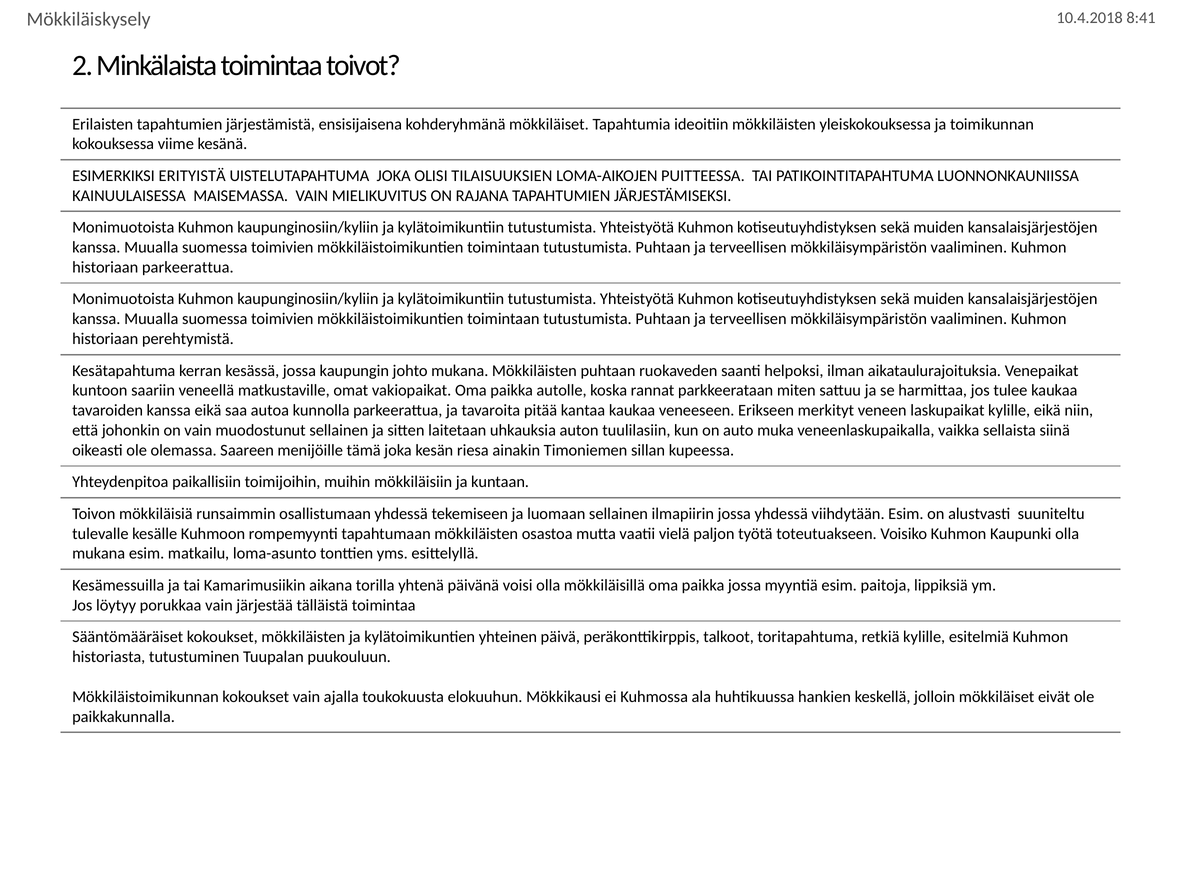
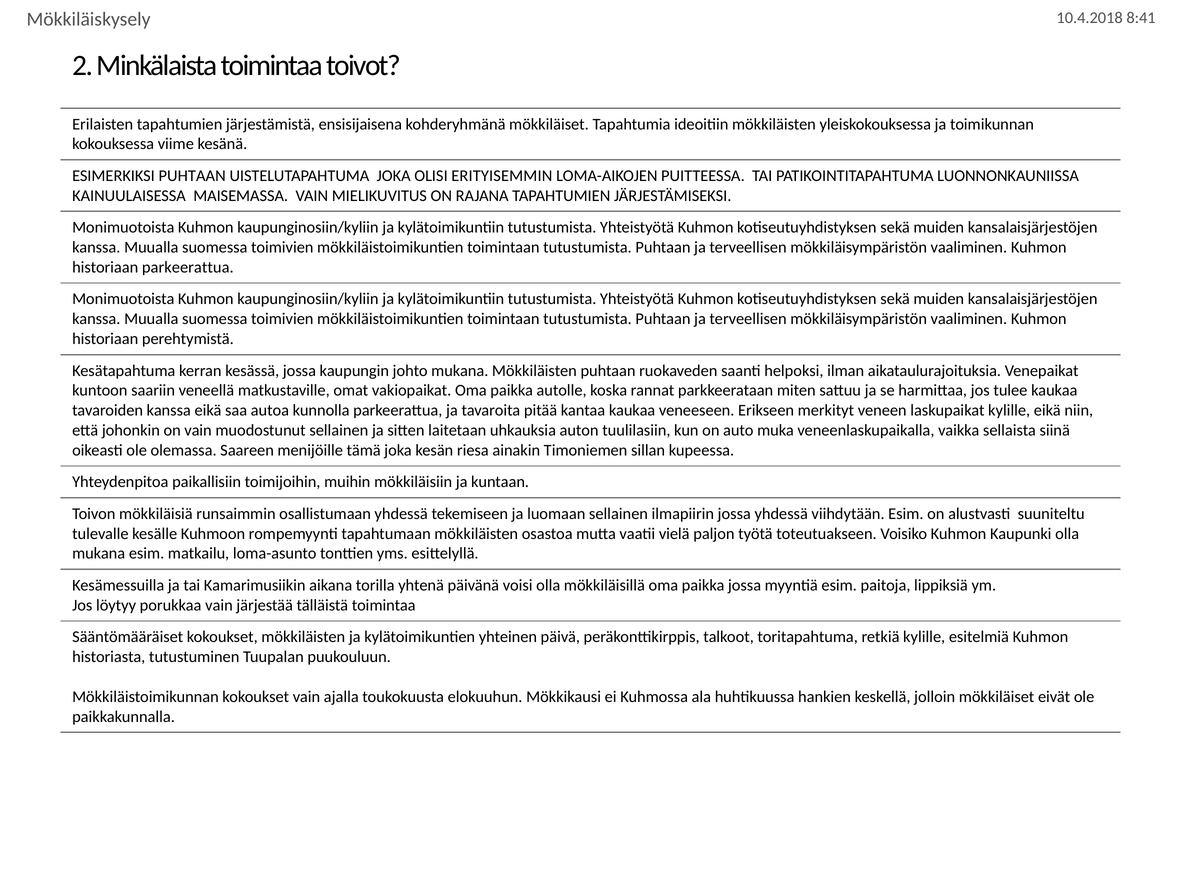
ESIMERKIKSI ERITYISTÄ: ERITYISTÄ -> PUHTAAN
TILAISUUKSIEN: TILAISUUKSIEN -> ERITYISEMMIN
